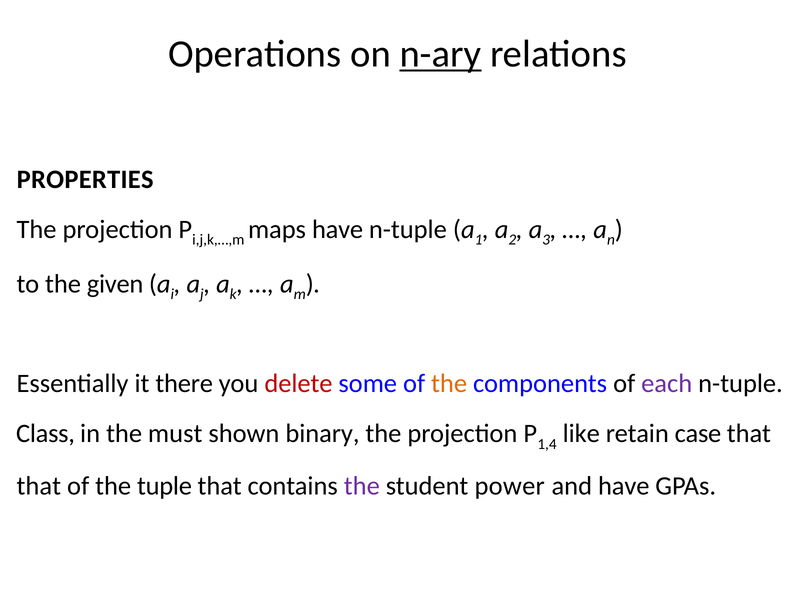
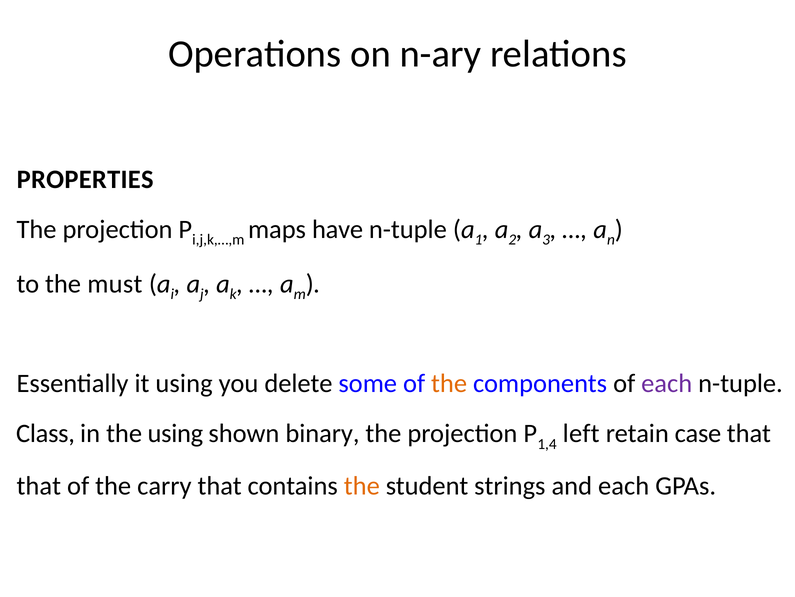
n-ary underline: present -> none
given: given -> must
it there: there -> using
delete colour: red -> black
the must: must -> using
like: like -> left
tuple: tuple -> carry
the at (362, 485) colour: purple -> orange
power: power -> strings
and have: have -> each
